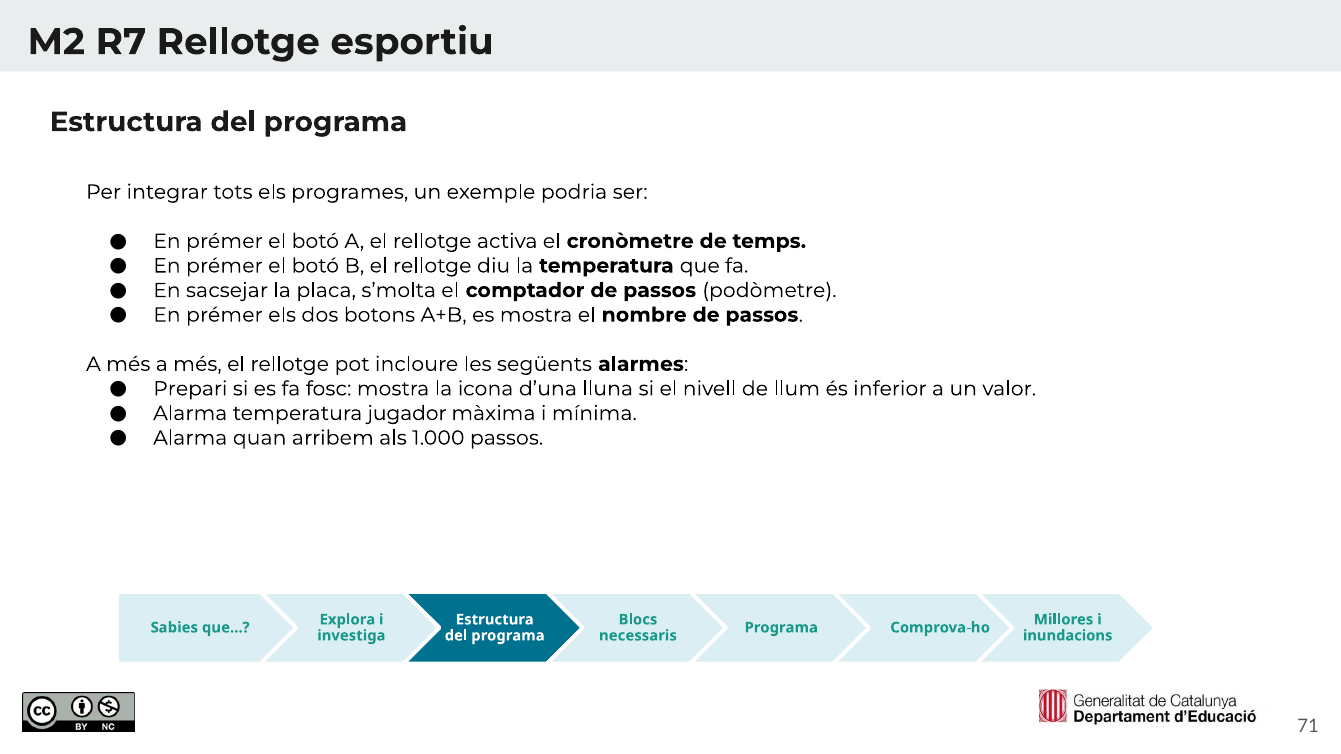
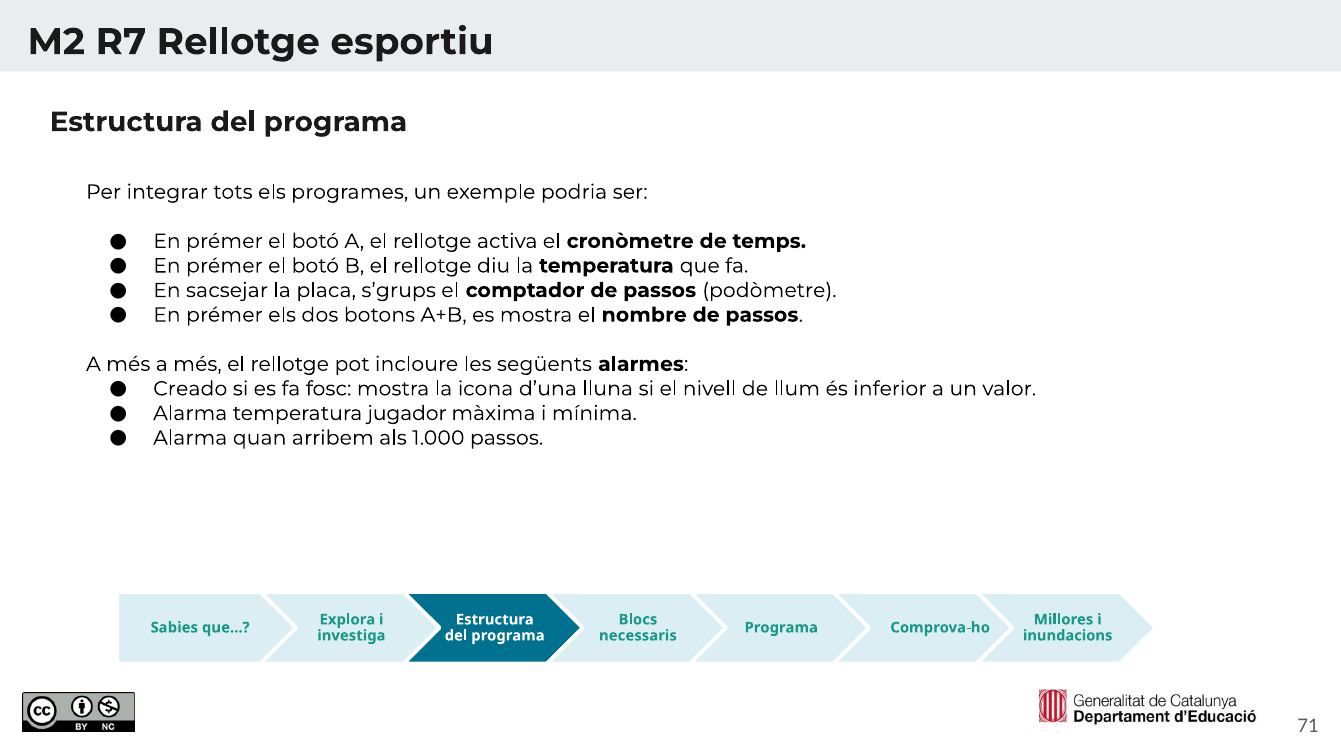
s’molta: s’molta -> s’grups
Prepari: Prepari -> Creado
